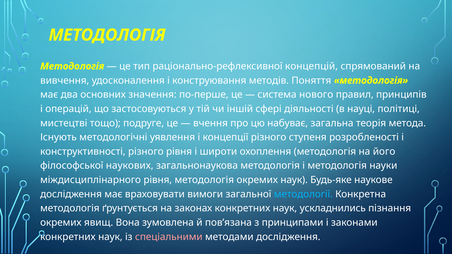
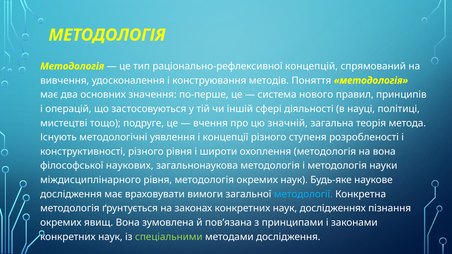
набуває: набуває -> значній
на його: його -> вона
ускладнились: ускладнились -> дослідженнях
спеціальними colour: pink -> light green
